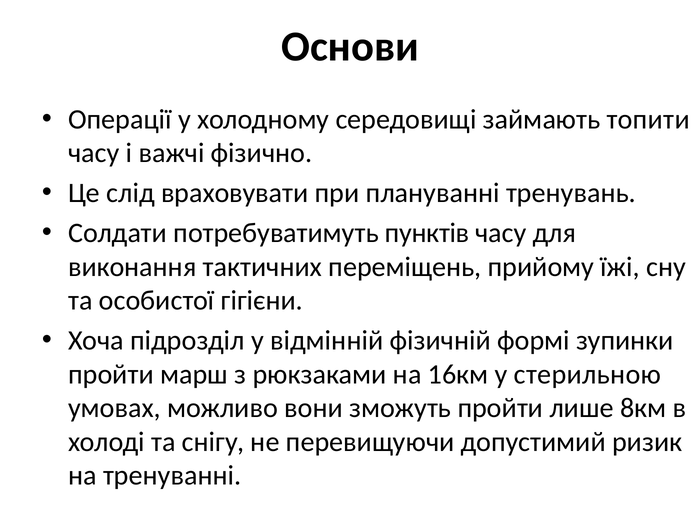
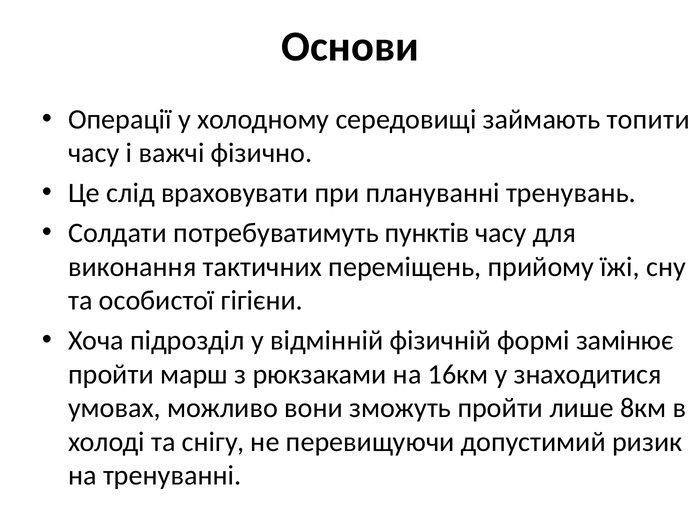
зупинки: зупинки -> замінює
стерильною: стерильною -> знаходитися
